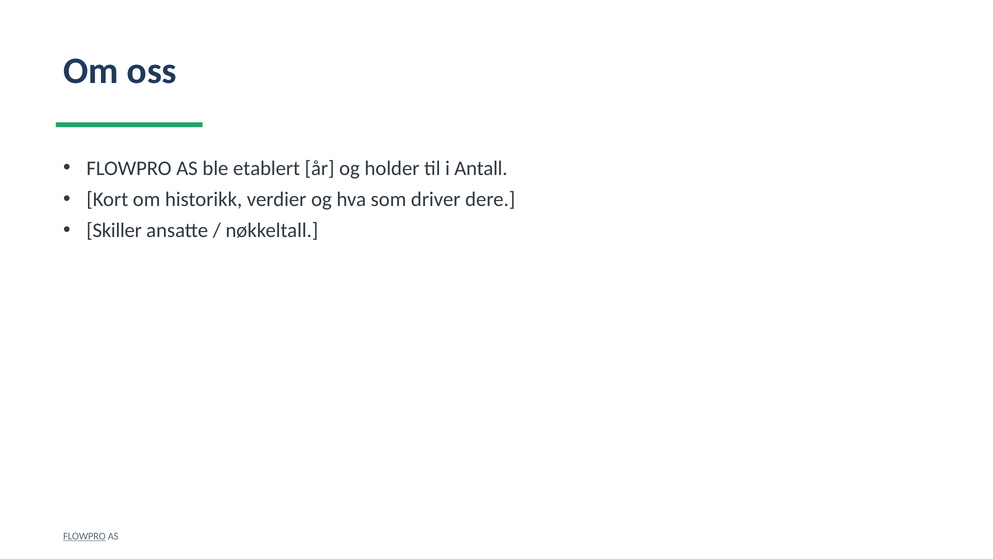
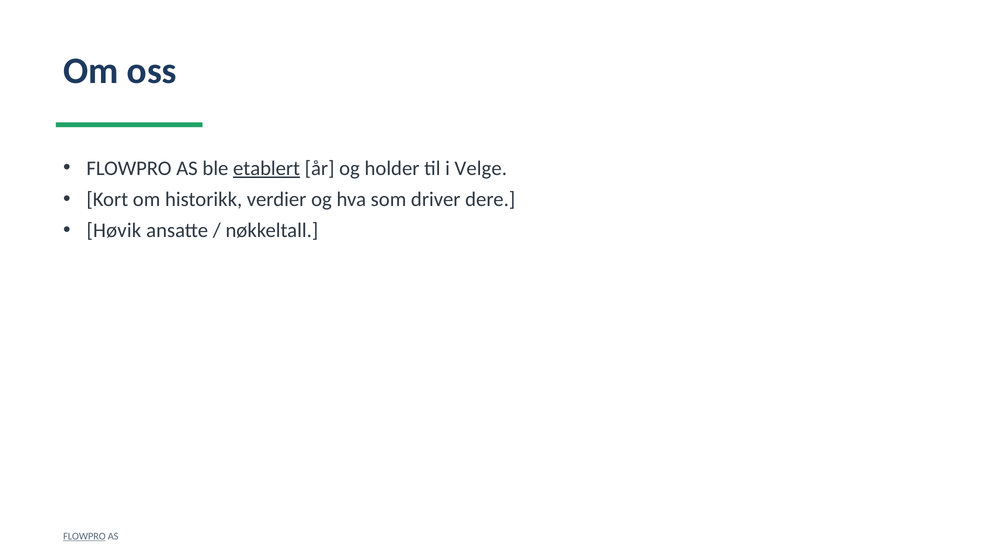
etablert underline: none -> present
Antall: Antall -> Velge
Skiller: Skiller -> Høvik
